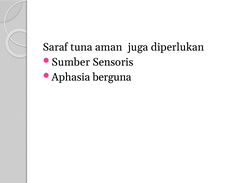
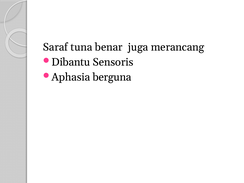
aman: aman -> benar
diperlukan: diperlukan -> merancang
Sumber: Sumber -> Dibantu
